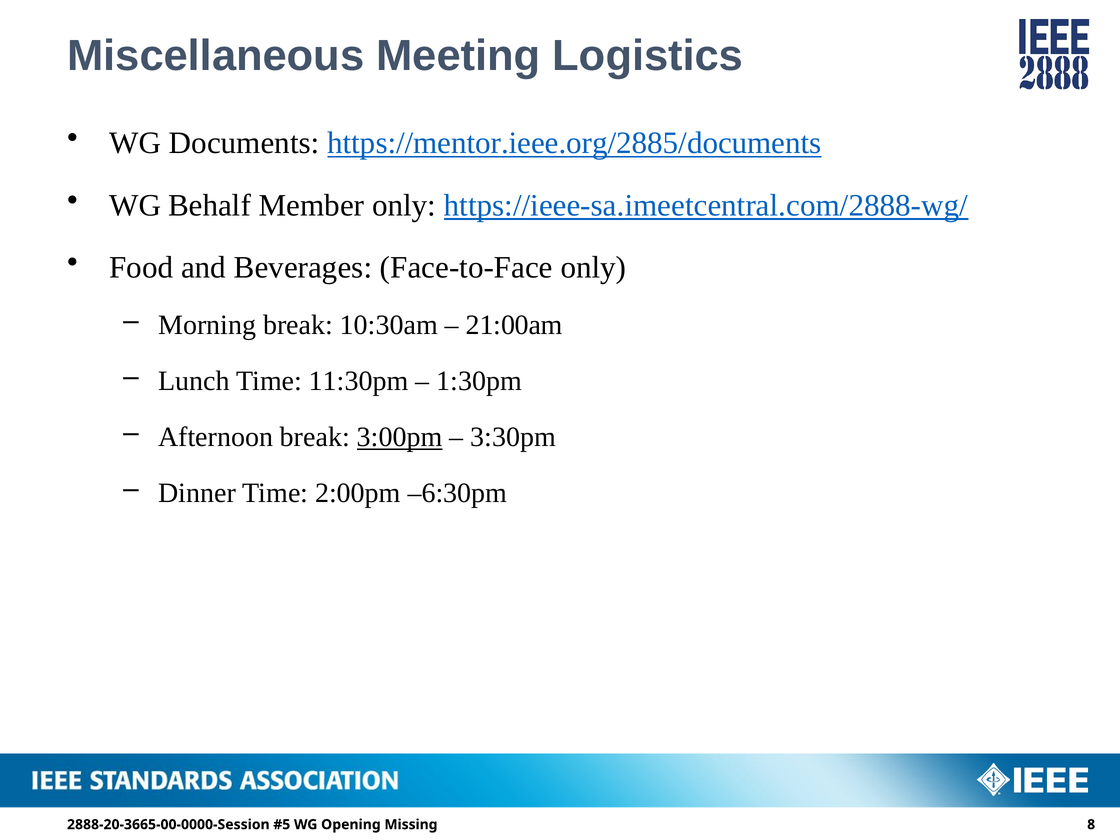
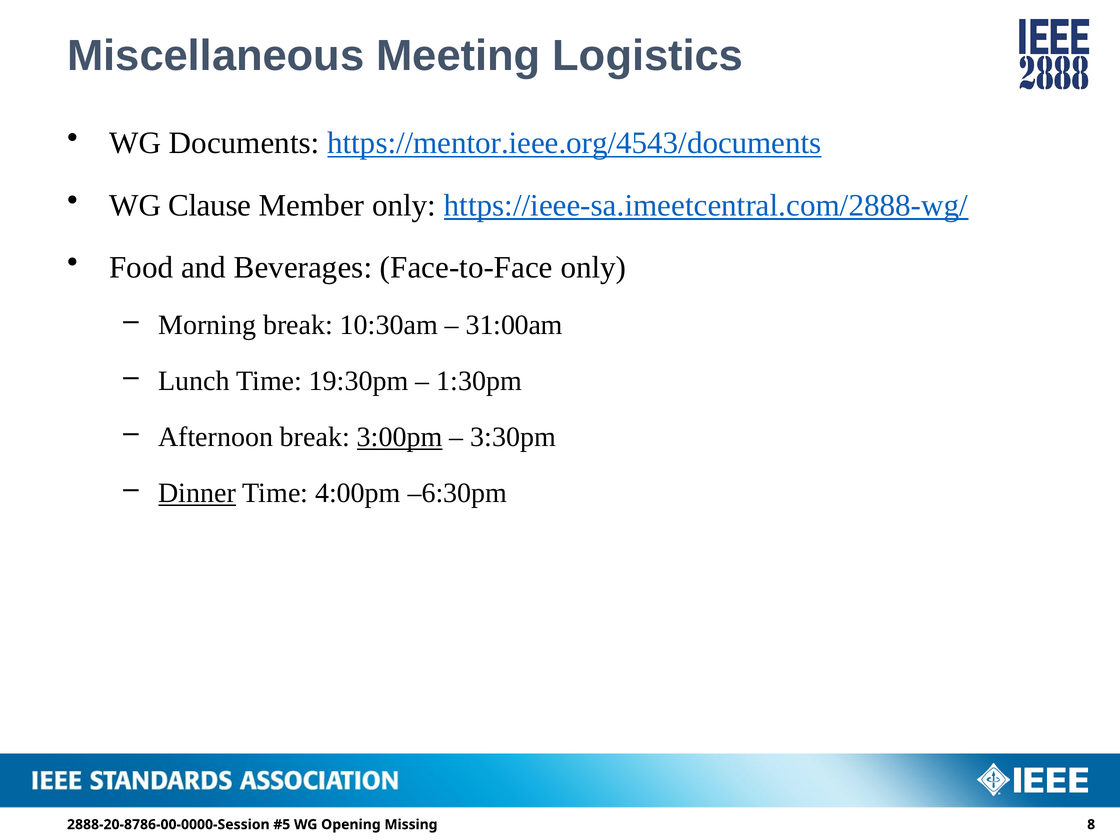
https://mentor.ieee.org/2885/documents: https://mentor.ieee.org/2885/documents -> https://mentor.ieee.org/4543/documents
Behalf: Behalf -> Clause
21:00am: 21:00am -> 31:00am
11:30pm: 11:30pm -> 19:30pm
Dinner underline: none -> present
2:00pm: 2:00pm -> 4:00pm
2888-20-3665-00-0000-Session: 2888-20-3665-00-0000-Session -> 2888-20-8786-00-0000-Session
